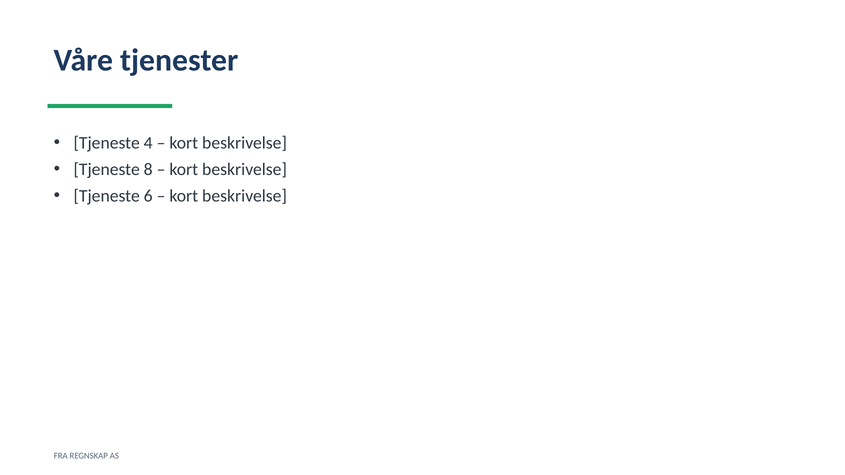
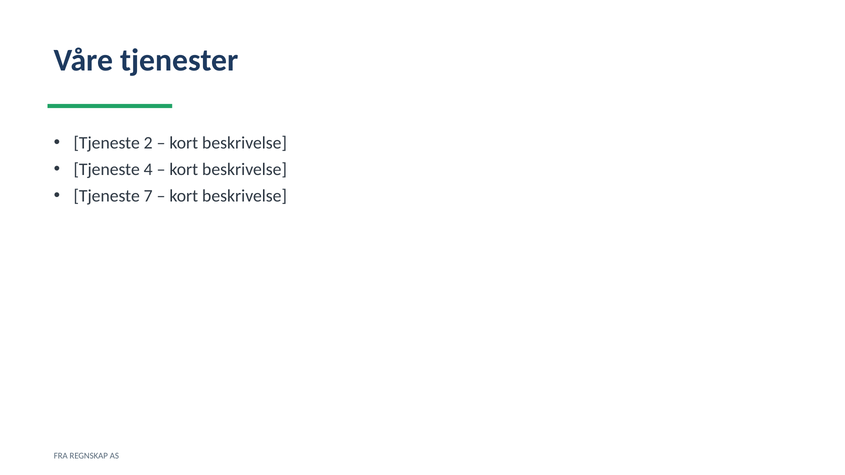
4: 4 -> 2
8: 8 -> 4
6: 6 -> 7
